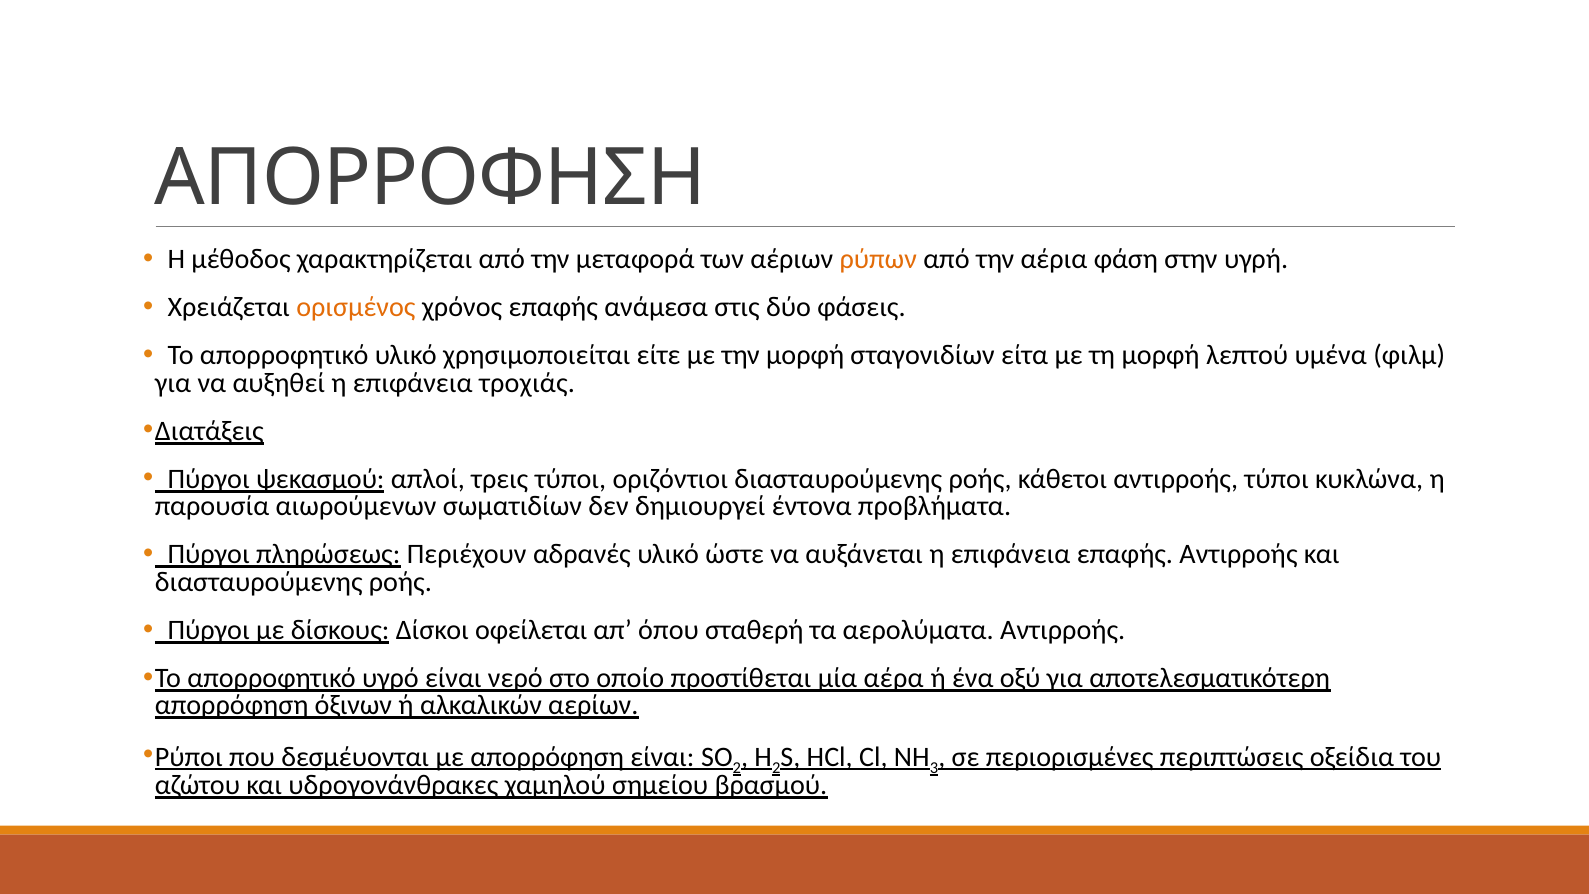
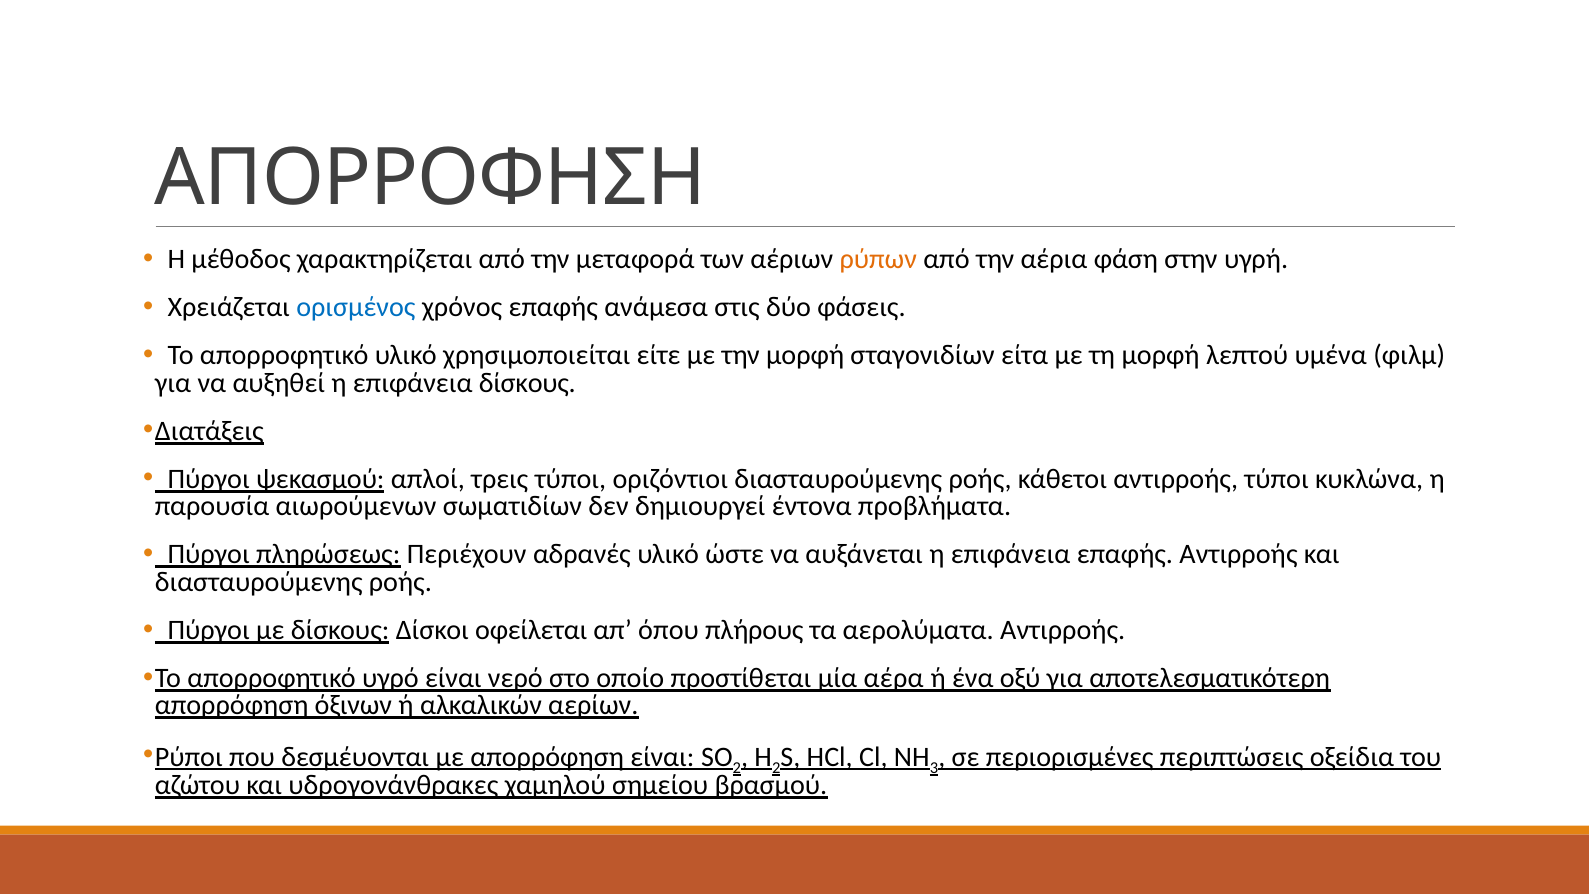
ορισμένος colour: orange -> blue
επιφάνεια τροχιάς: τροχιάς -> δίσκους
σταθερή: σταθερή -> πλήρους
